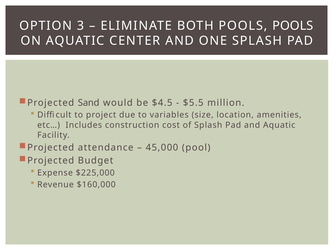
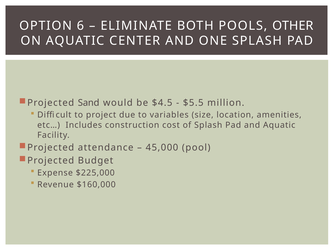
3: 3 -> 6
POOLS POOLS: POOLS -> OTHER
